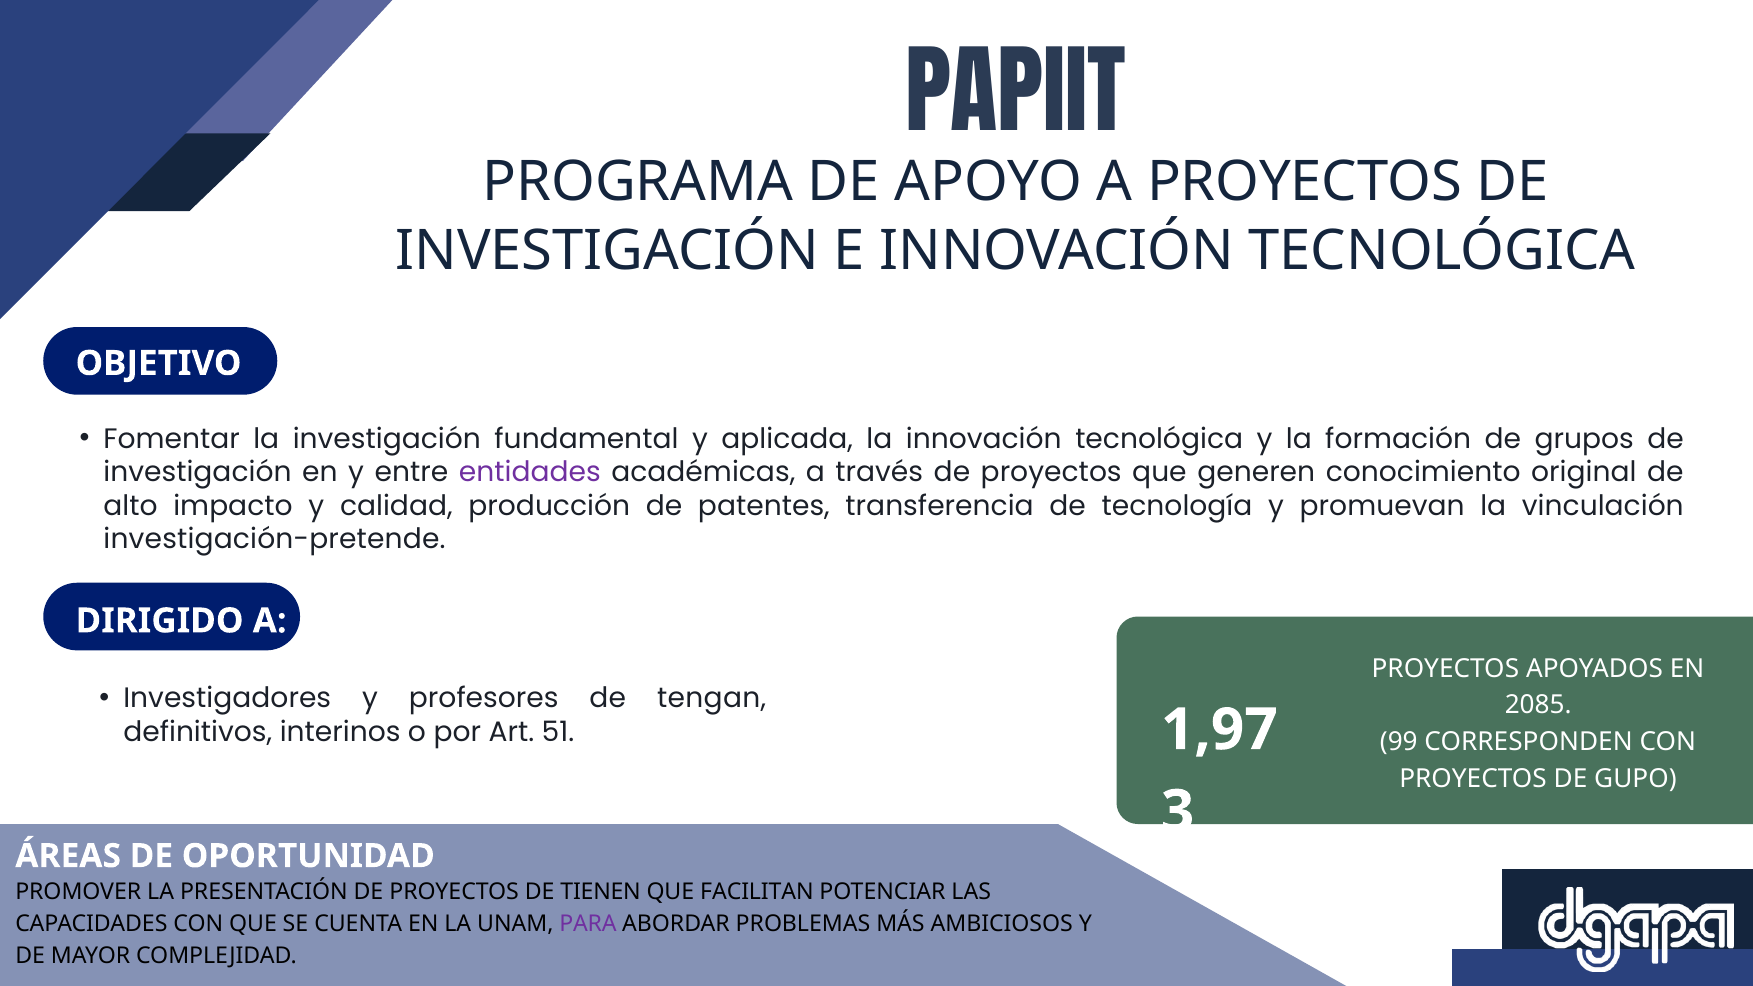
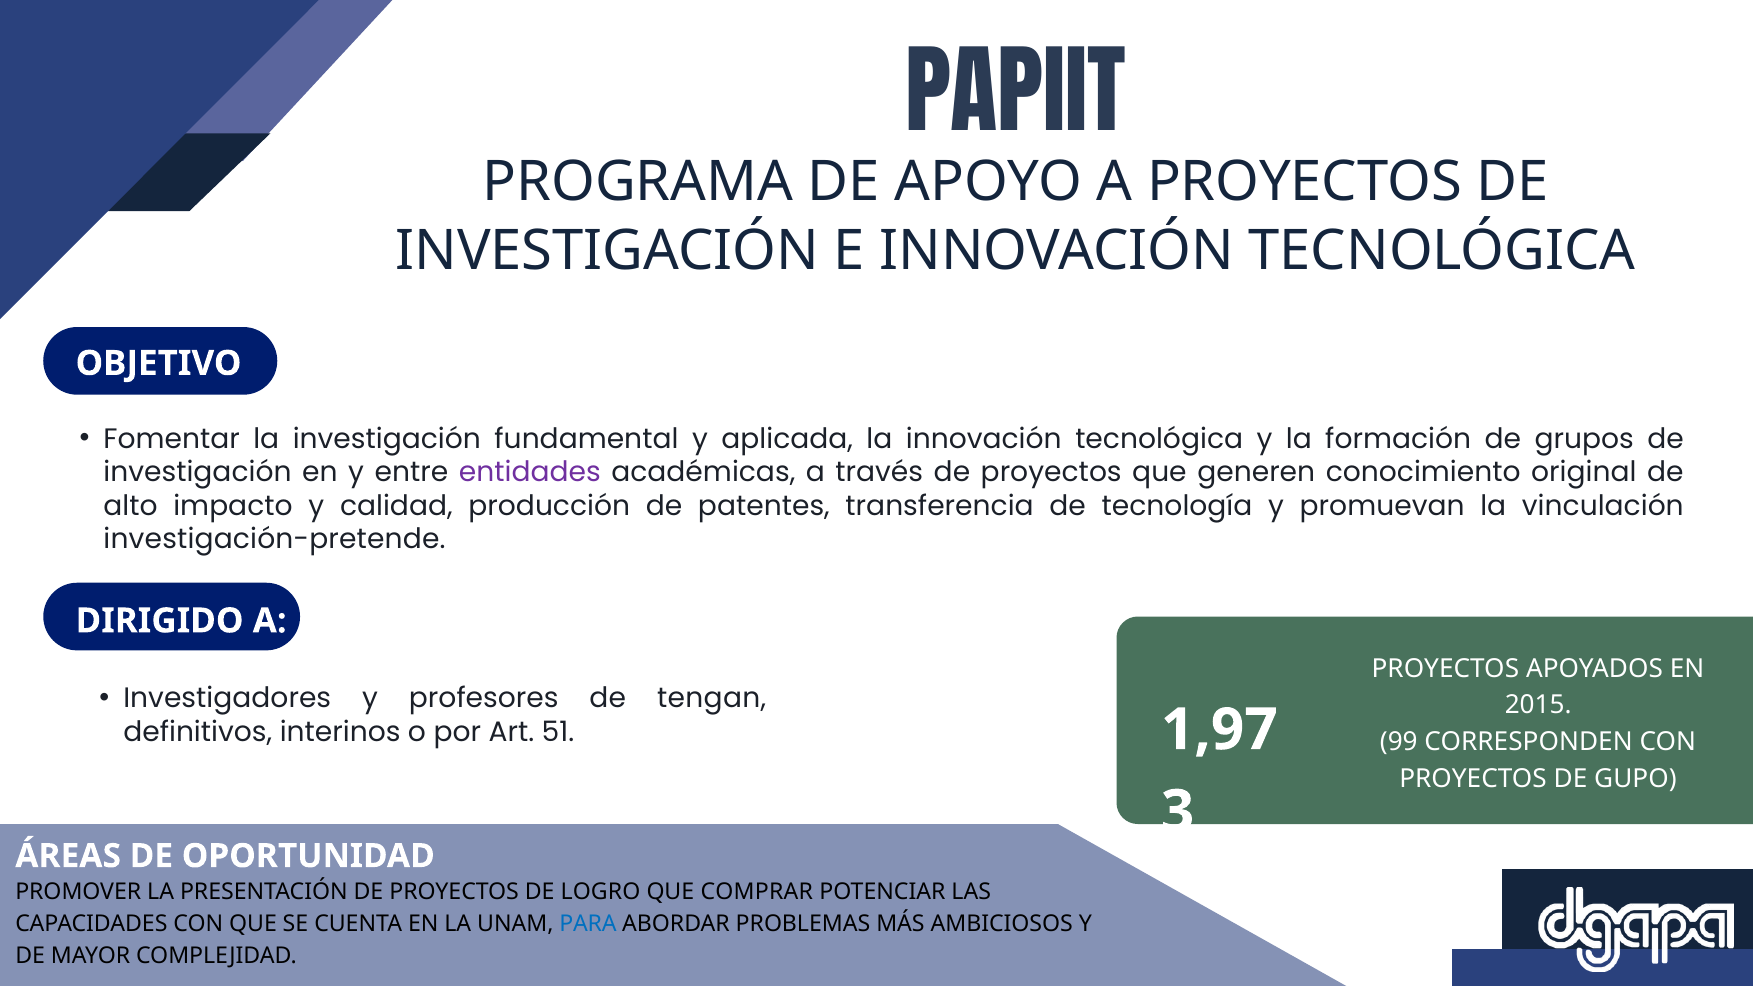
2085: 2085 -> 2015
TIENEN: TIENEN -> LOGRO
FACILITAN: FACILITAN -> COMPRAR
PARA colour: purple -> blue
